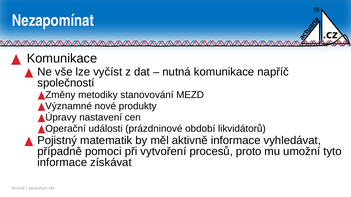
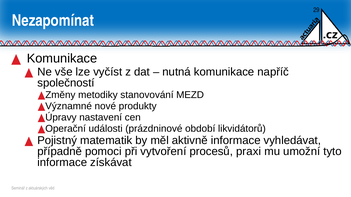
proto: proto -> praxi
